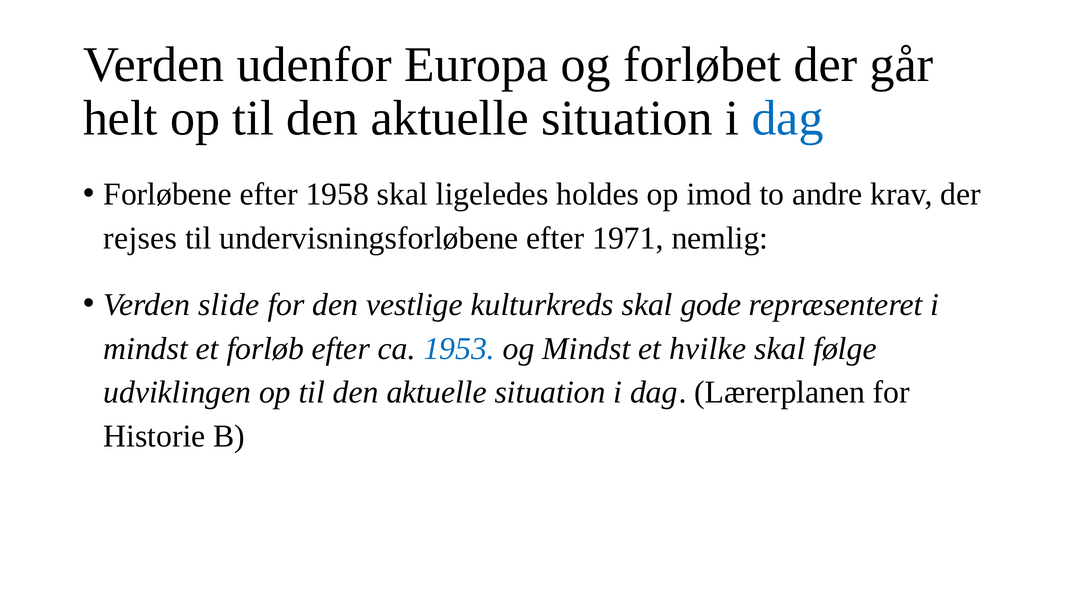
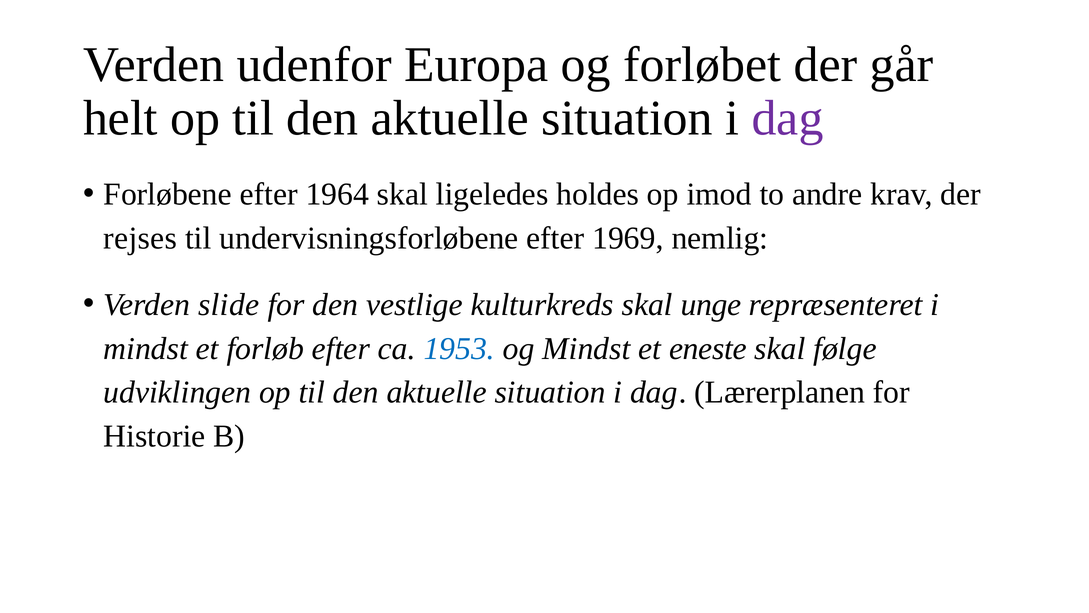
dag at (788, 118) colour: blue -> purple
1958: 1958 -> 1964
1971: 1971 -> 1969
gode: gode -> unge
hvilke: hvilke -> eneste
